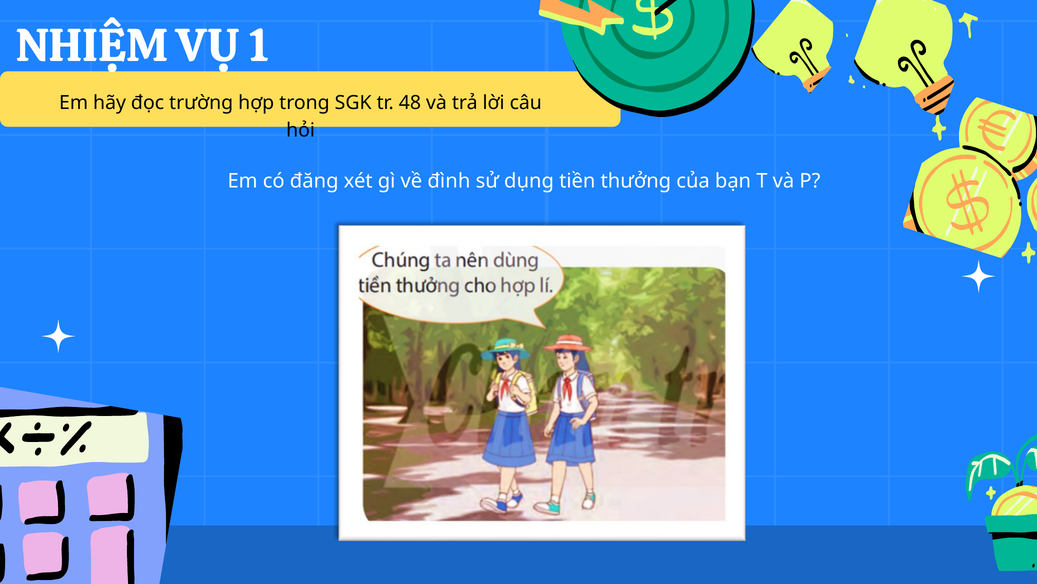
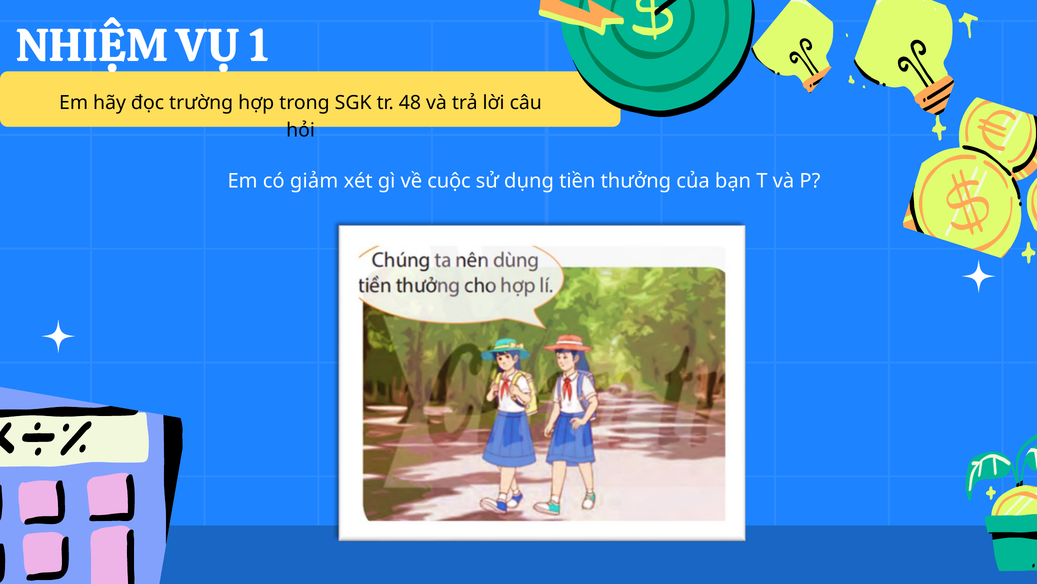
đăng: đăng -> giảm
đình: đình -> cuộc
